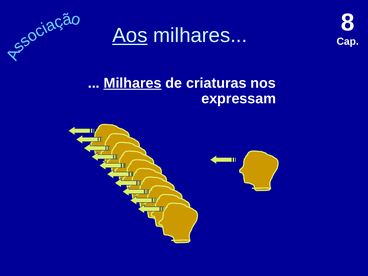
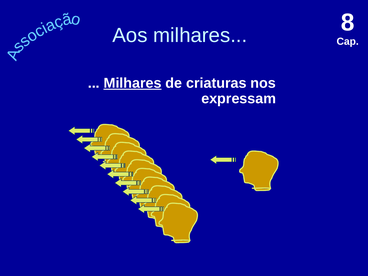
Aos underline: present -> none
